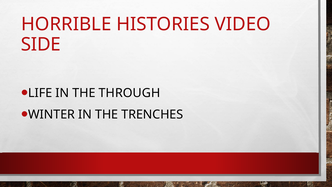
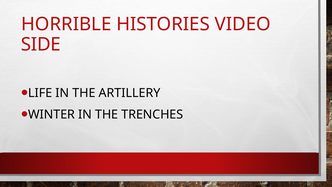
THROUGH: THROUGH -> ARTILLERY
